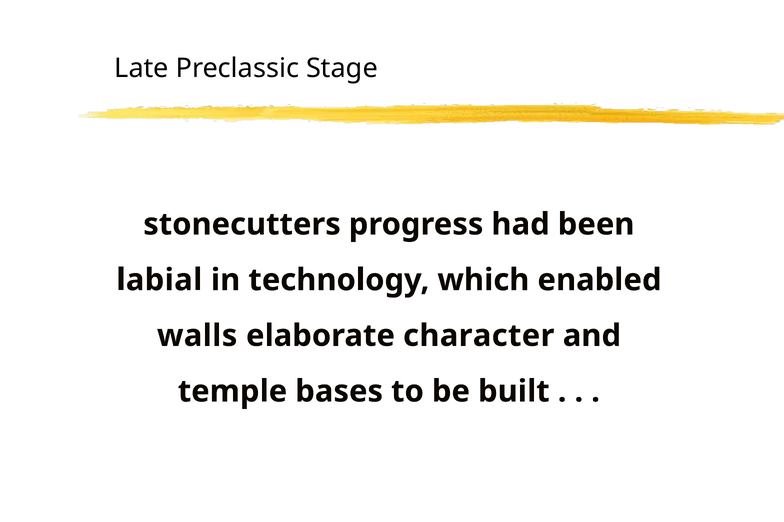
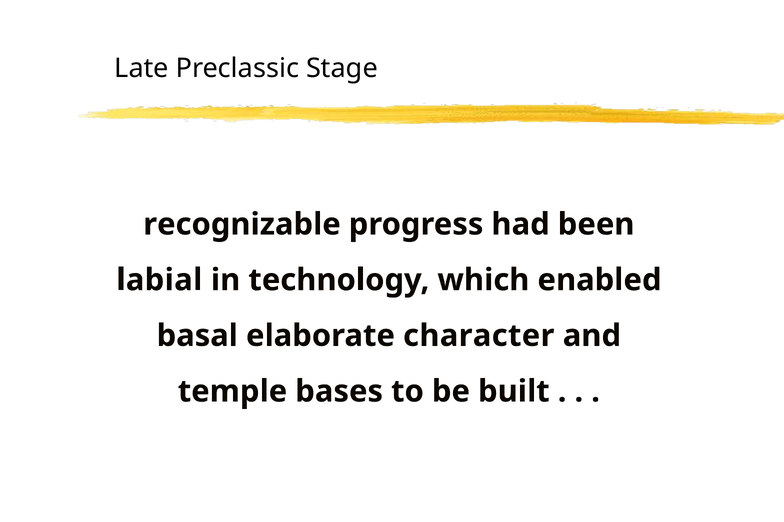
stonecutters: stonecutters -> recognizable
walls: walls -> basal
